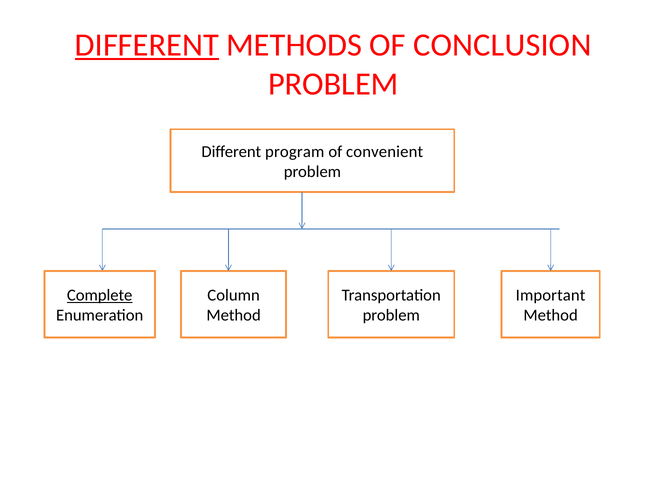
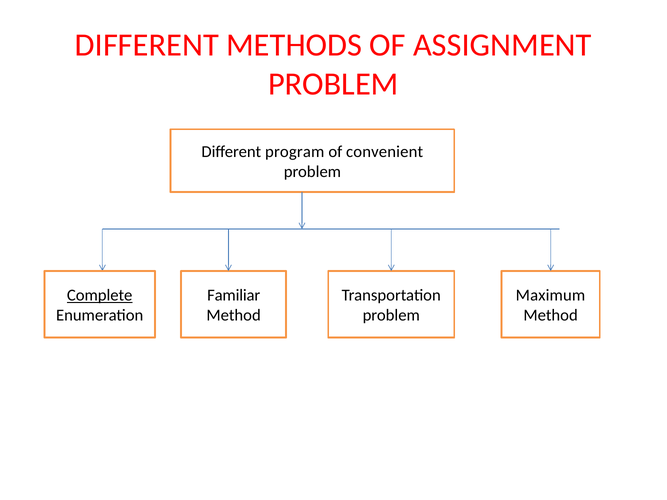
DIFFERENT at (147, 45) underline: present -> none
CONCLUSION: CONCLUSION -> ASSIGNMENT
Column: Column -> Familiar
Important: Important -> Maximum
